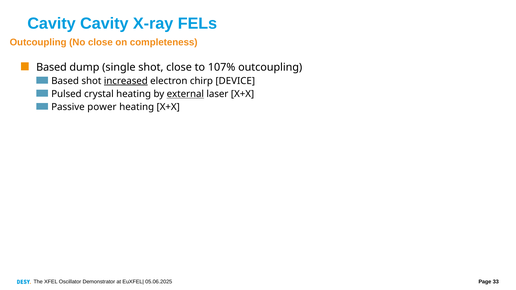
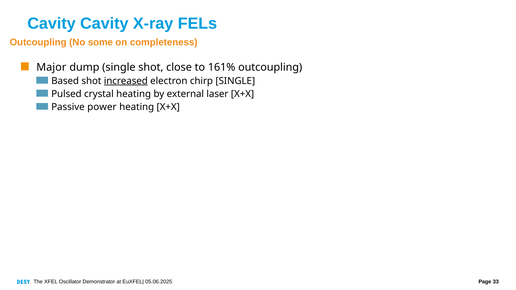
No close: close -> some
Based at (51, 67): Based -> Major
107%: 107% -> 161%
chirp DEVICE: DEVICE -> SINGLE
external underline: present -> none
